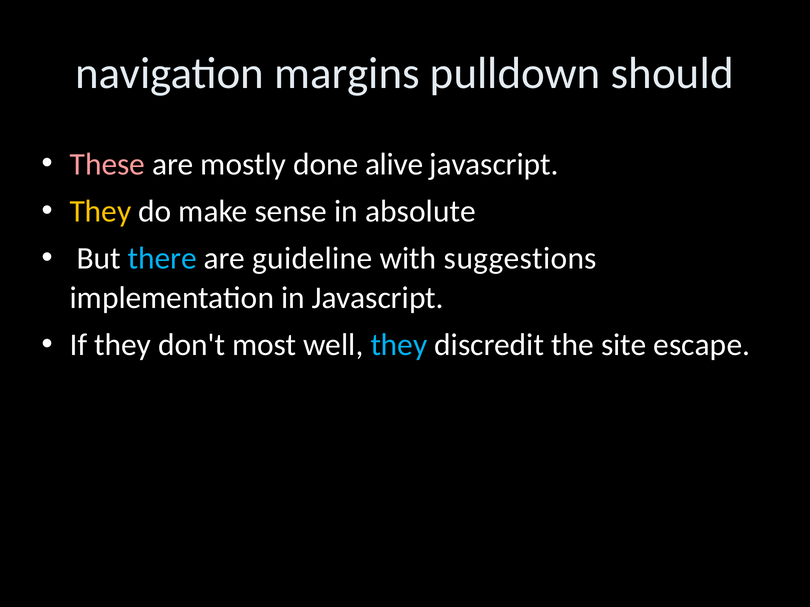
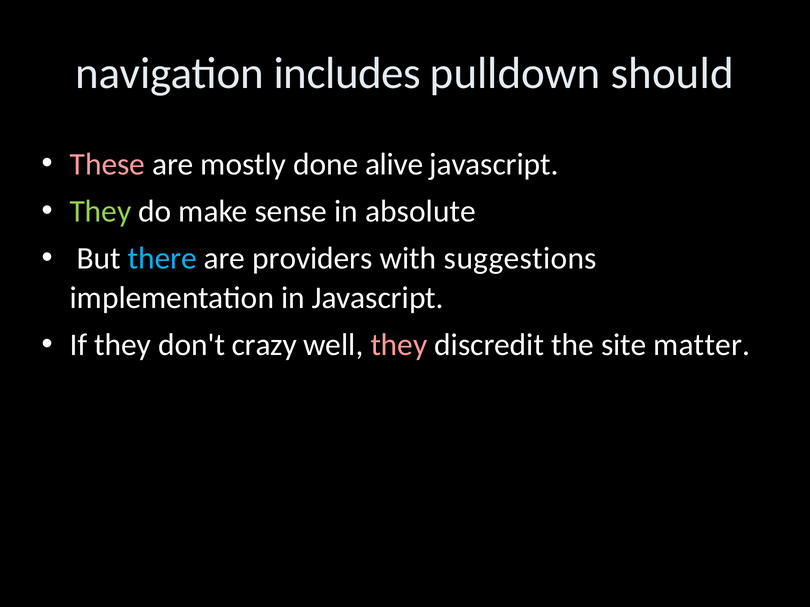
margins: margins -> includes
They at (100, 212) colour: yellow -> light green
guideline: guideline -> providers
most: most -> crazy
they at (399, 345) colour: light blue -> pink
escape: escape -> matter
